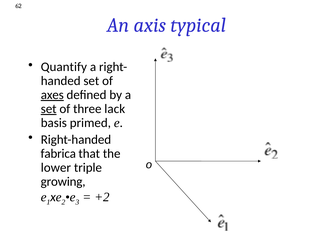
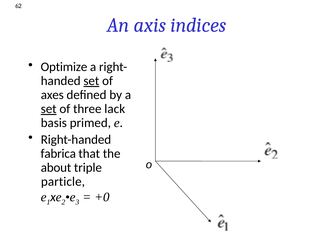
typical: typical -> indices
Quantify: Quantify -> Optimize
set at (91, 81) underline: none -> present
axes underline: present -> none
lower: lower -> about
growing: growing -> particle
+2: +2 -> +0
